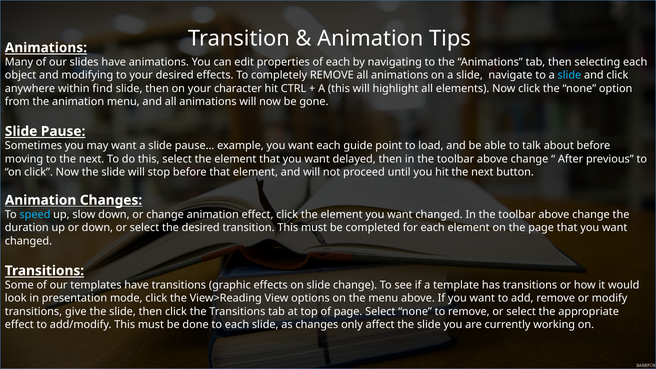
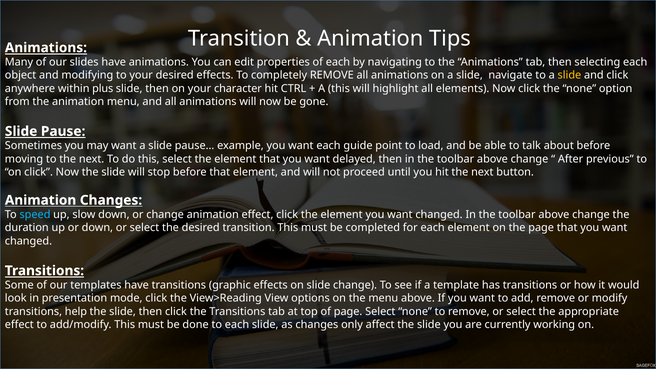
slide at (569, 75) colour: light blue -> yellow
find: find -> plus
give: give -> help
